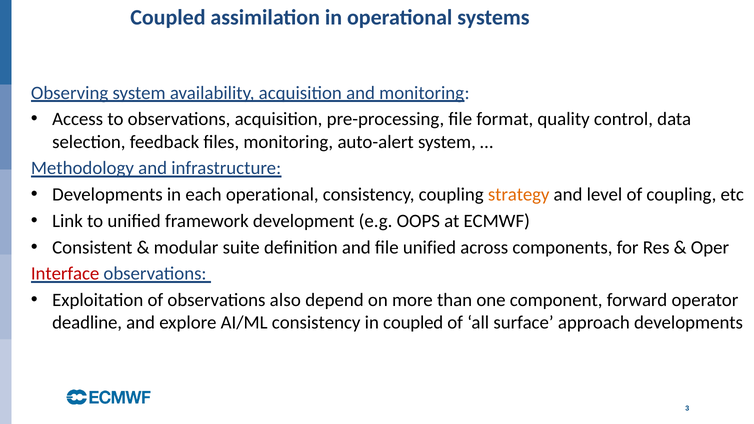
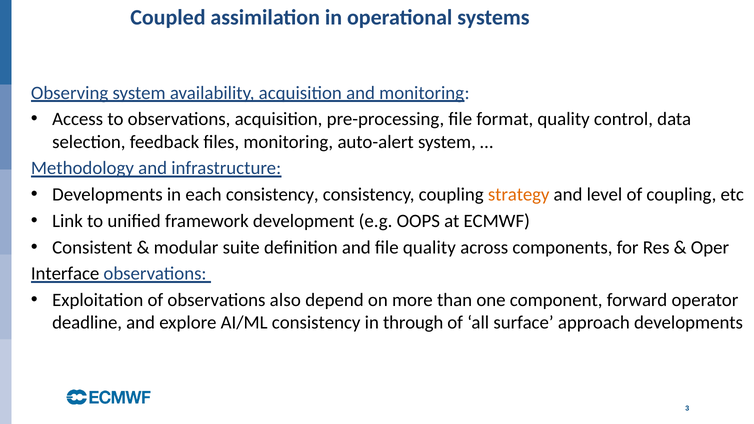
each operational: operational -> consistency
file unified: unified -> quality
Interface colour: red -> black
in coupled: coupled -> through
